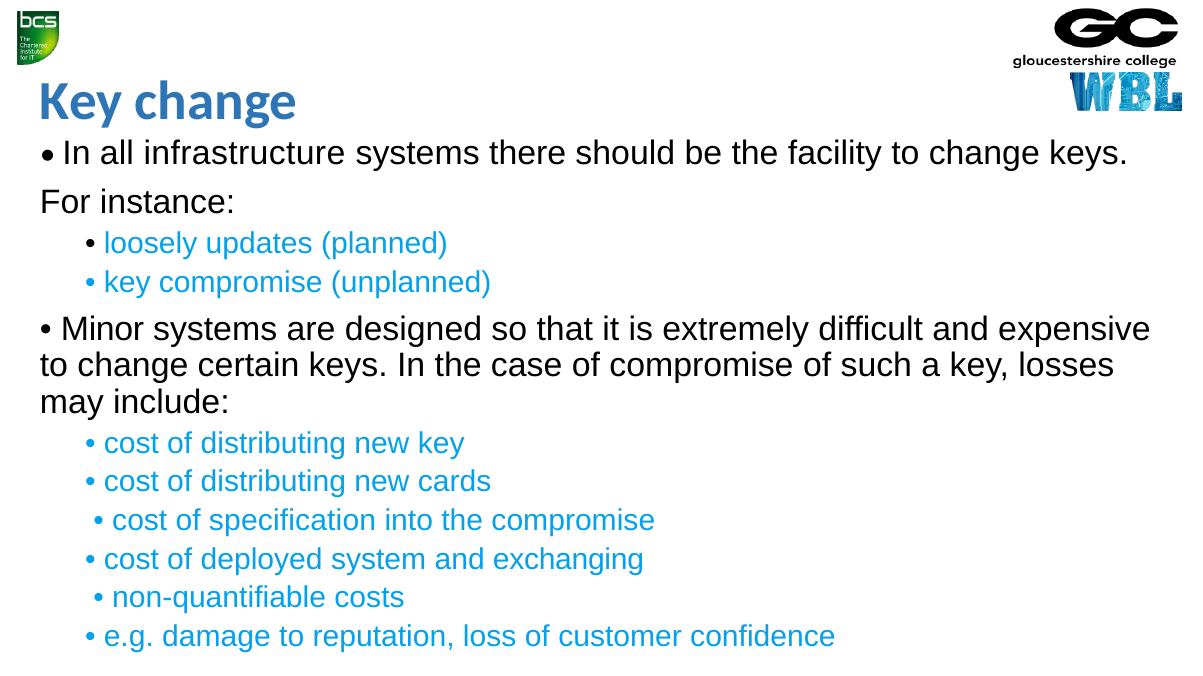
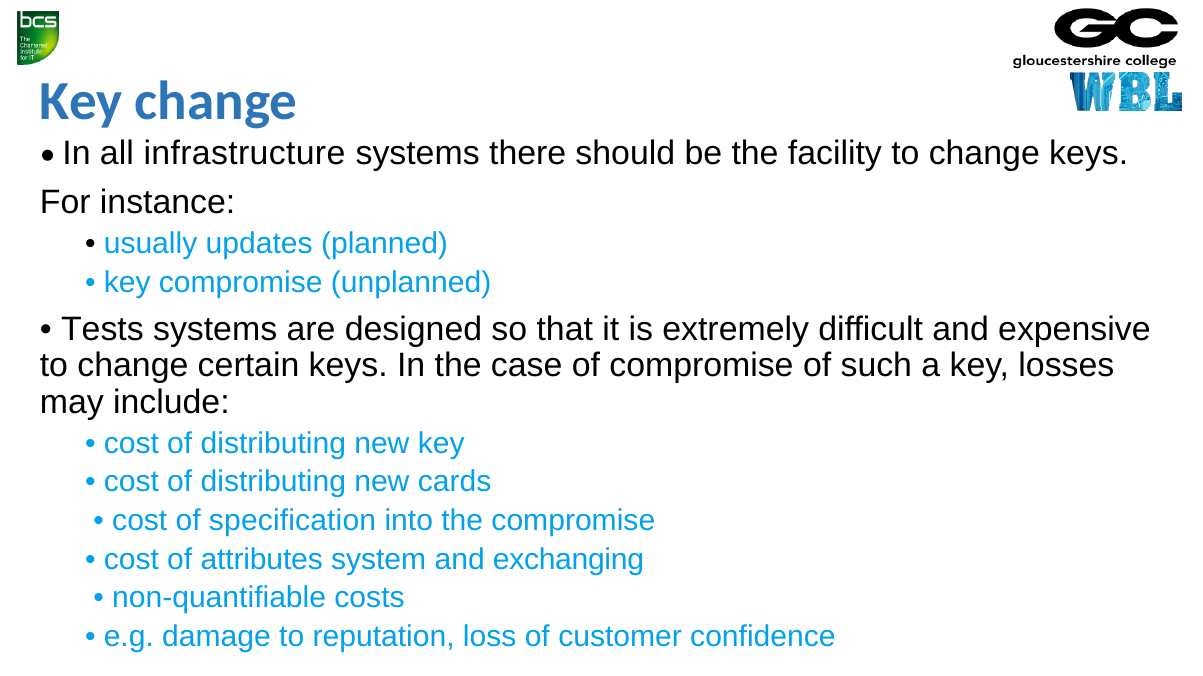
loosely: loosely -> usually
Minor: Minor -> Tests
deployed: deployed -> attributes
